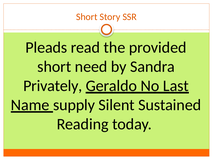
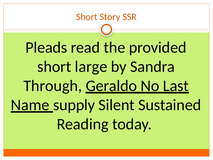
need: need -> large
Privately: Privately -> Through
